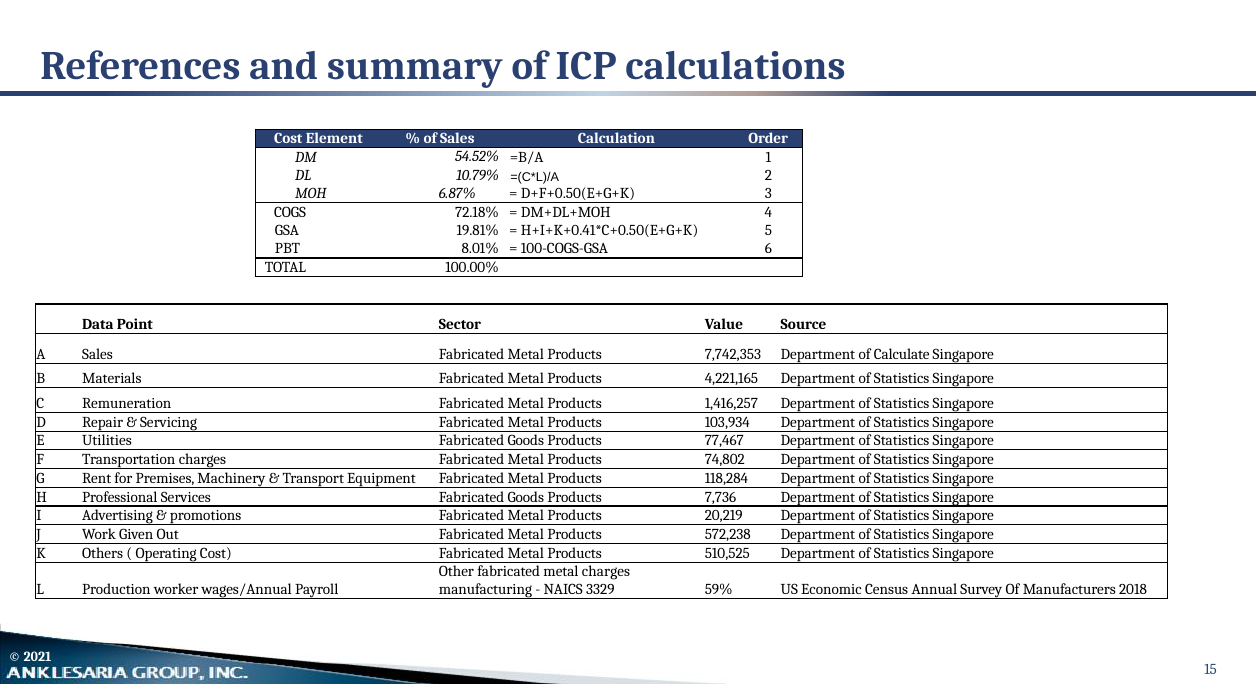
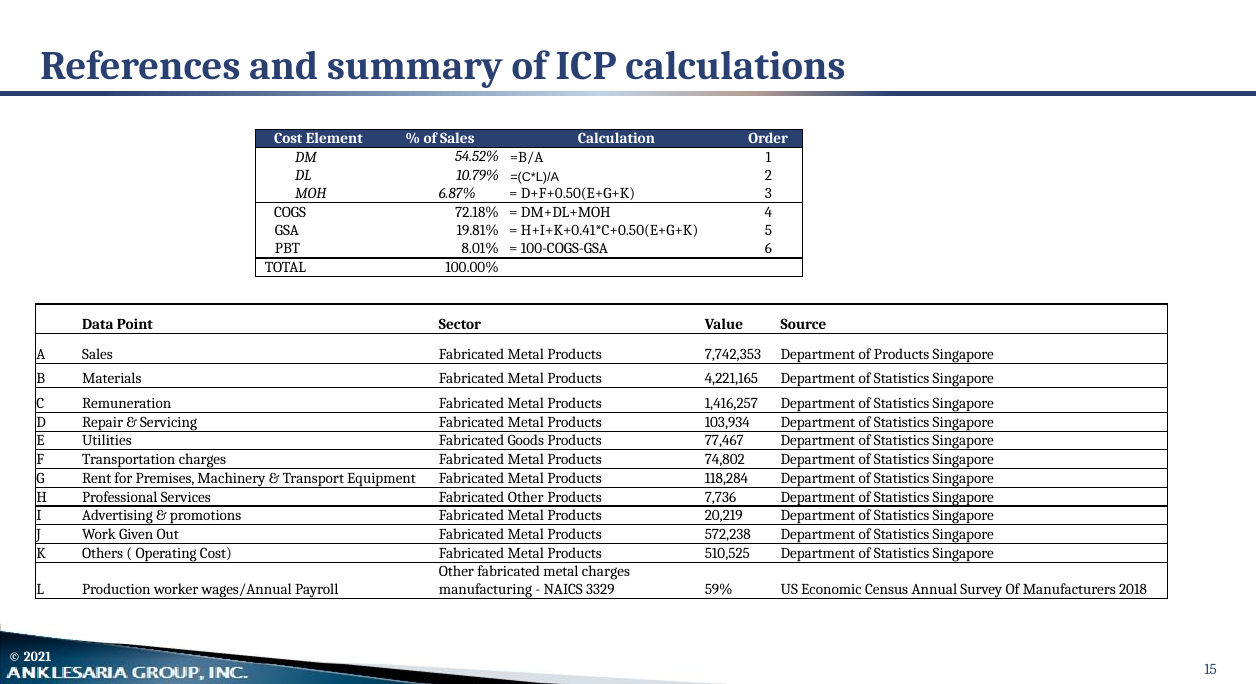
of Calculate: Calculate -> Products
Services Fabricated Goods: Goods -> Other
